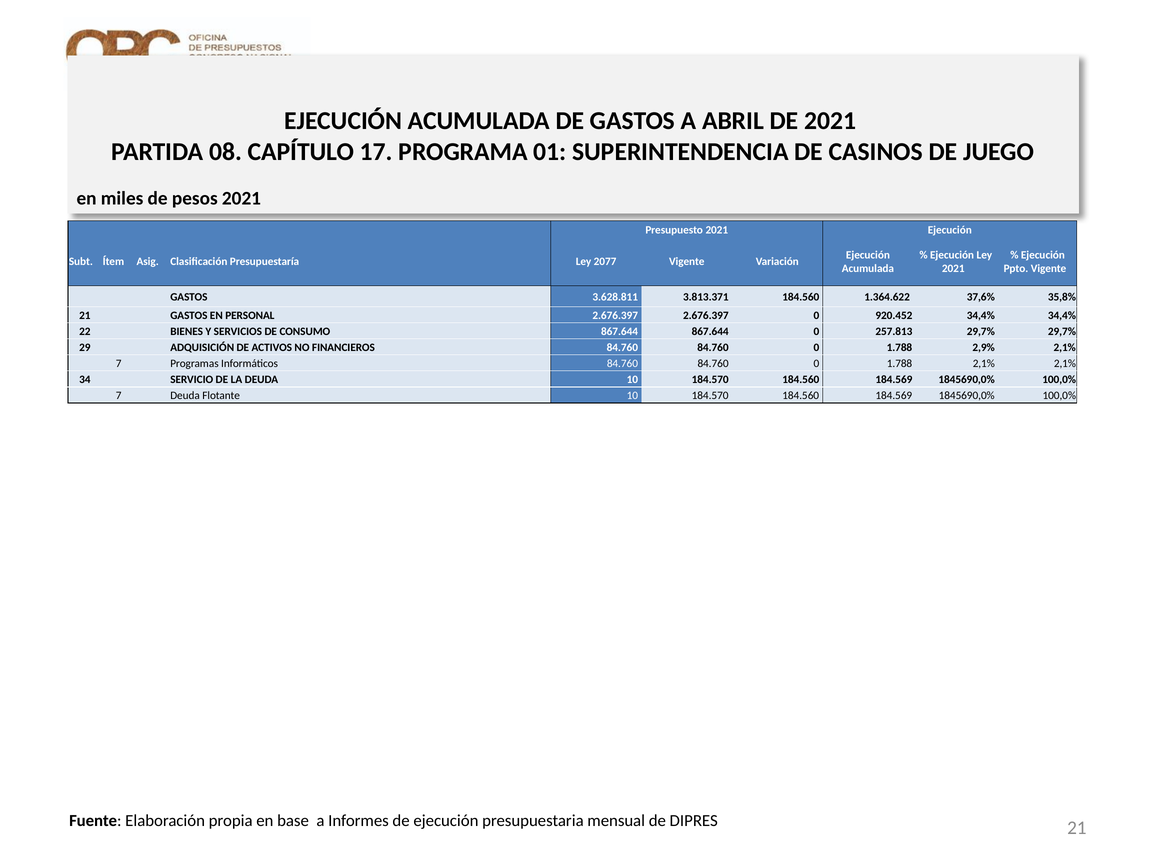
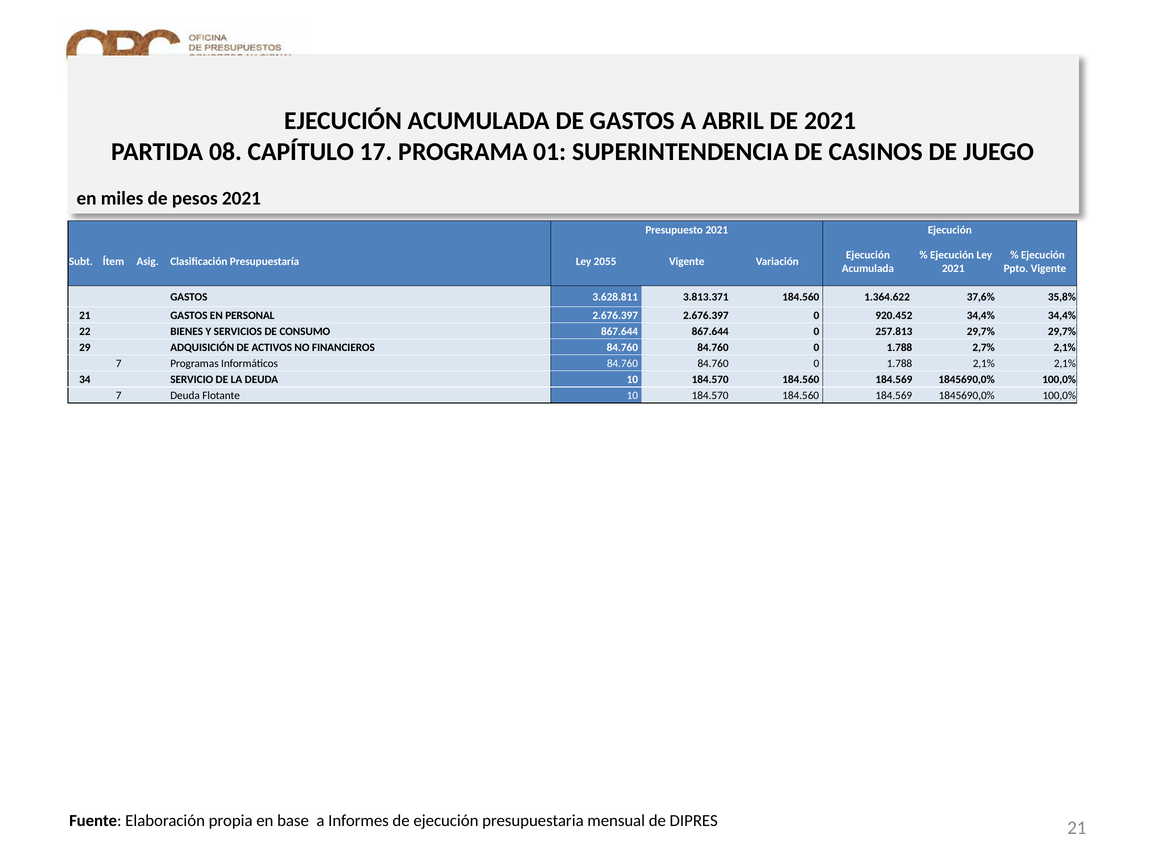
2077: 2077 -> 2055
2,9%: 2,9% -> 2,7%
